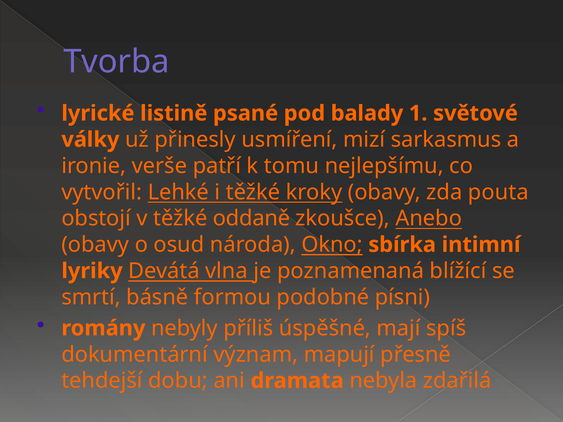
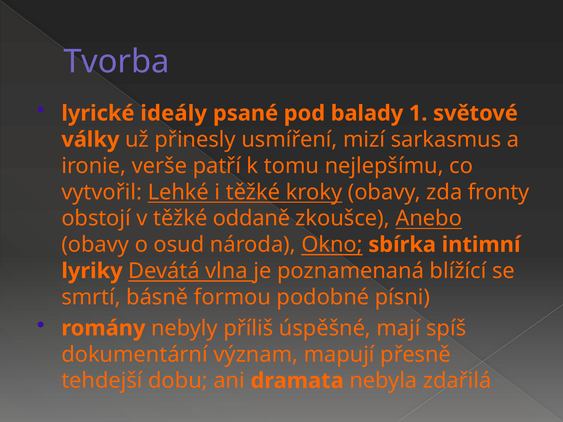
listině: listině -> ideály
pouta: pouta -> fronty
